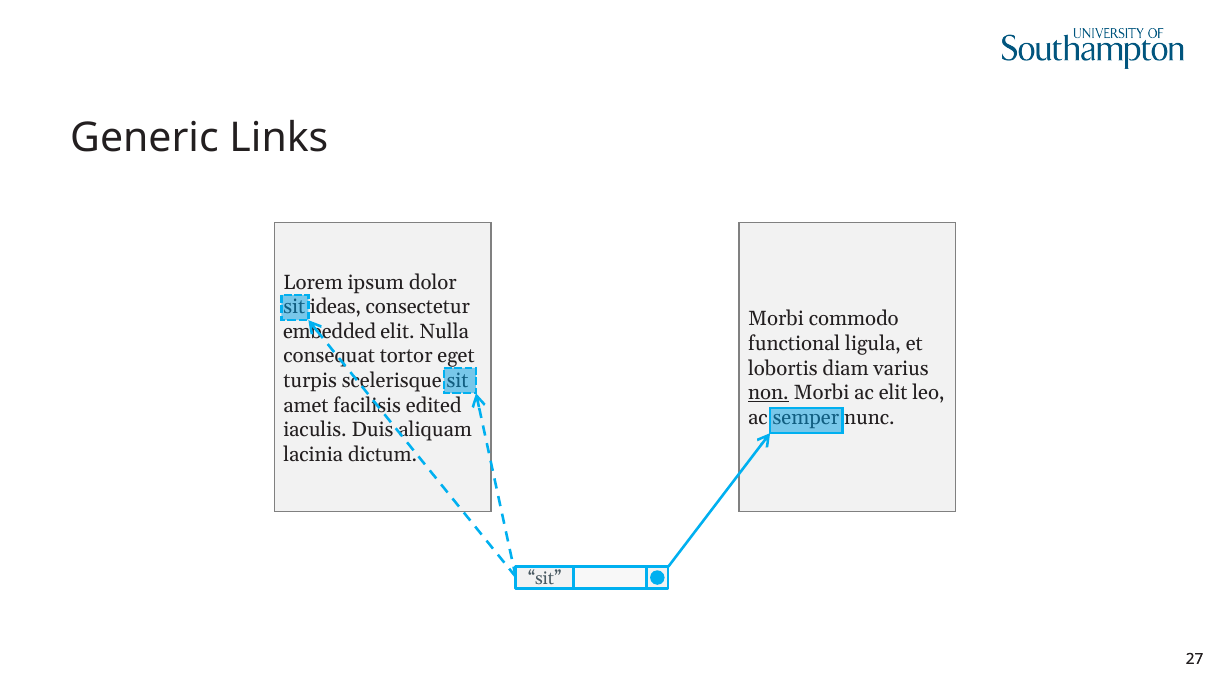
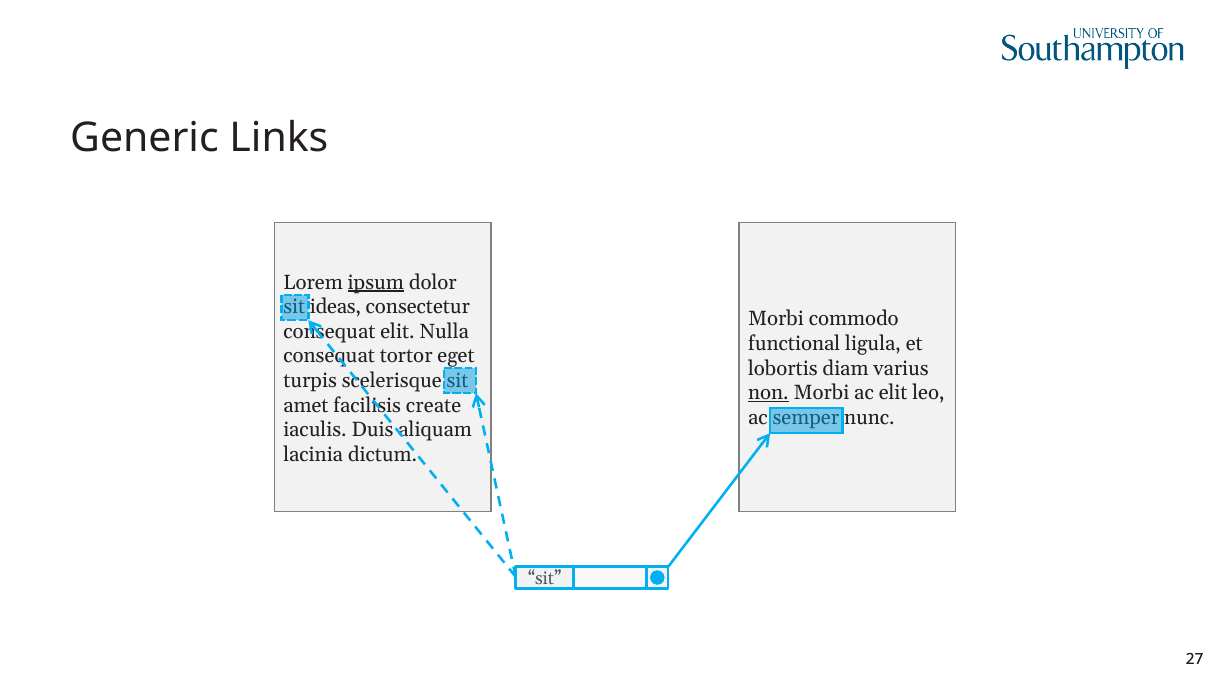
ipsum underline: none -> present
embedded at (330, 331): embedded -> consequat
edited: edited -> create
